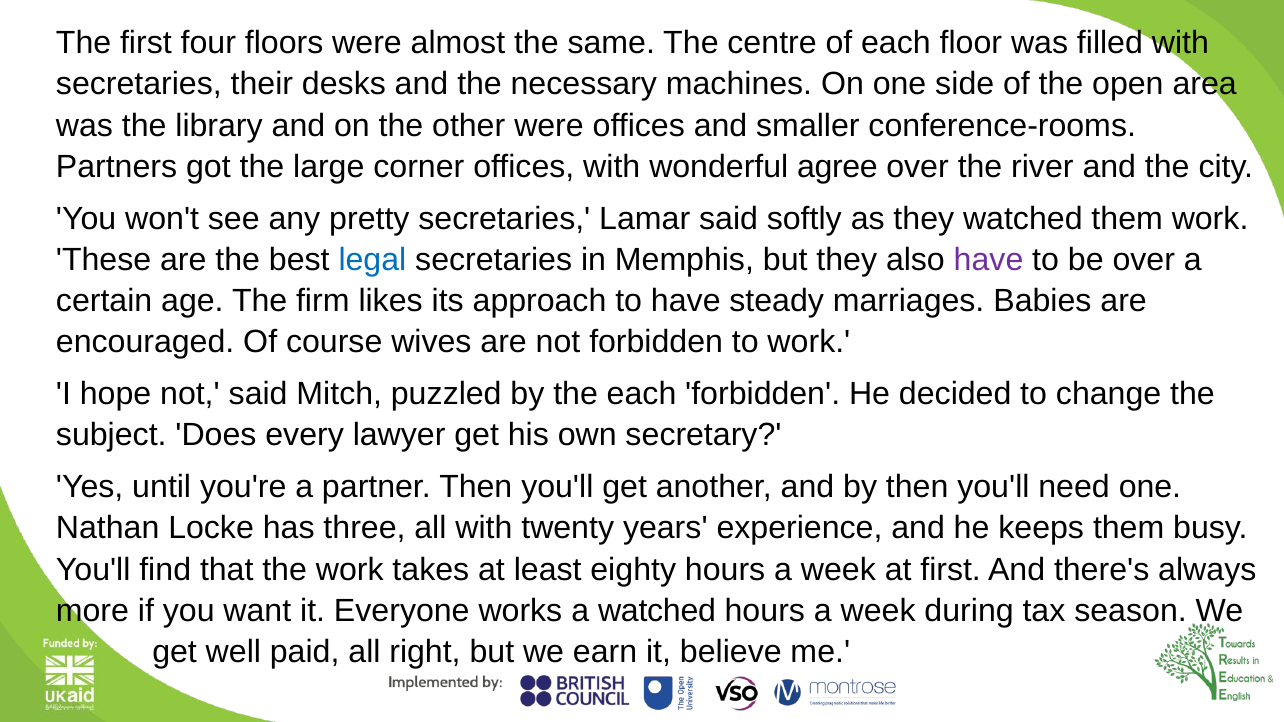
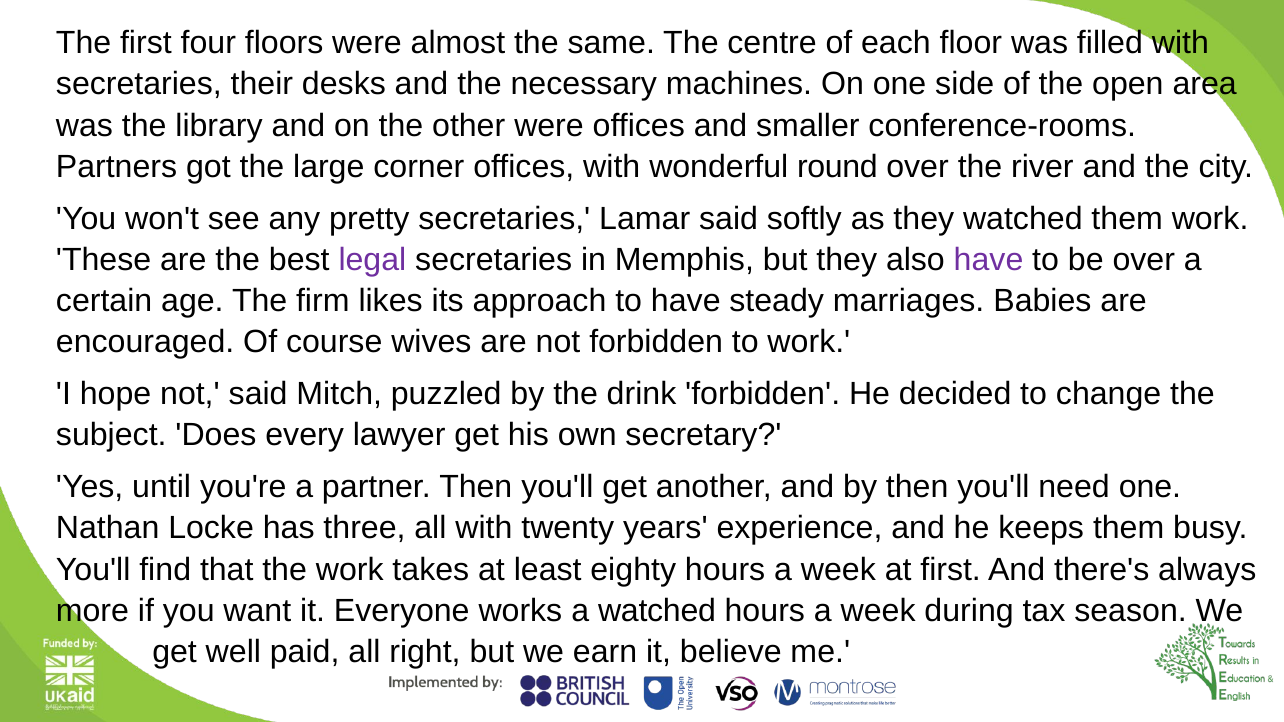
agree: agree -> round
legal colour: blue -> purple
the each: each -> drink
